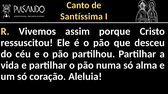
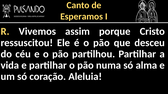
Santíssima: Santíssima -> Esperamos
